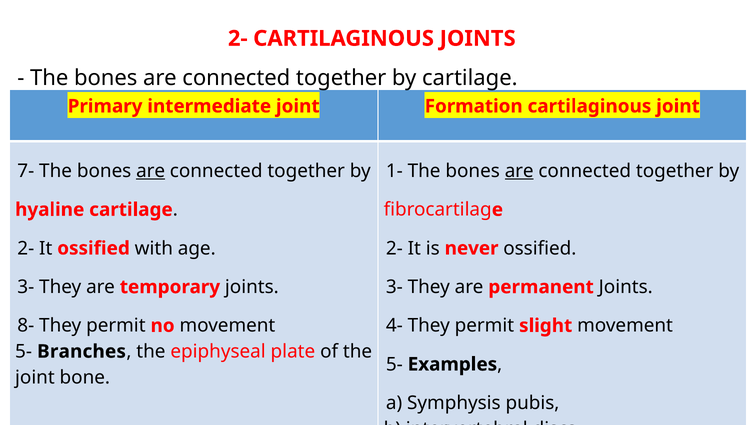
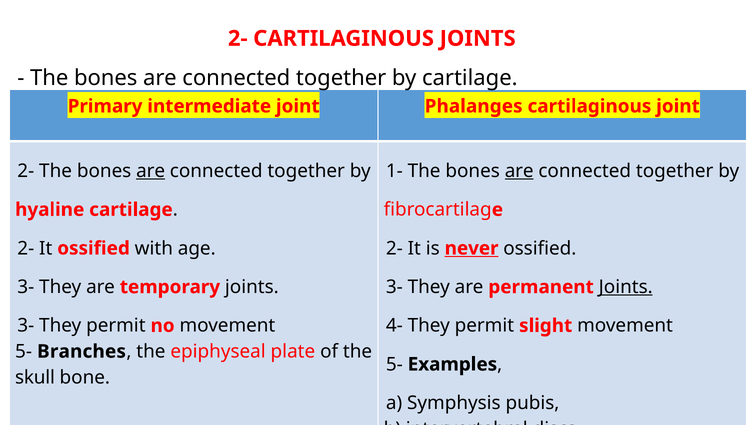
Formation: Formation -> Phalanges
7- at (26, 171): 7- -> 2-
never underline: none -> present
Joints at (626, 287) underline: none -> present
8- at (26, 326): 8- -> 3-
joint at (35, 377): joint -> skull
